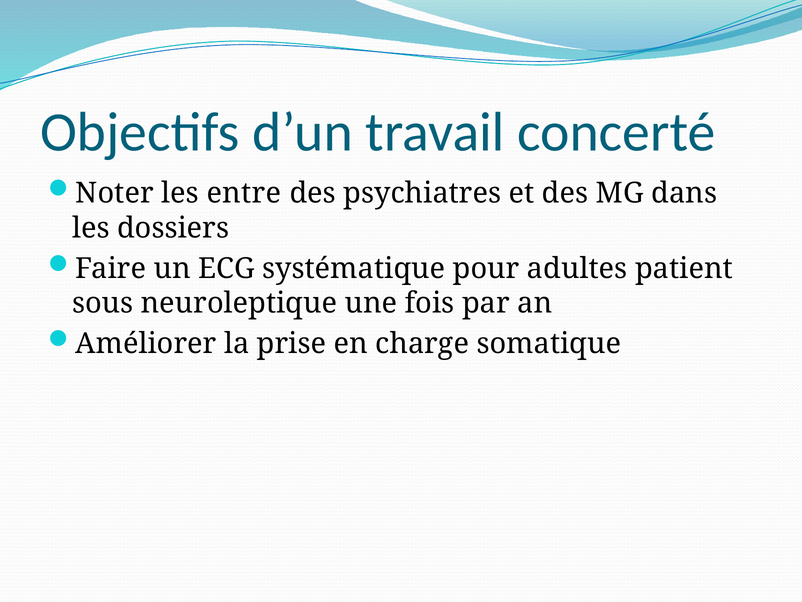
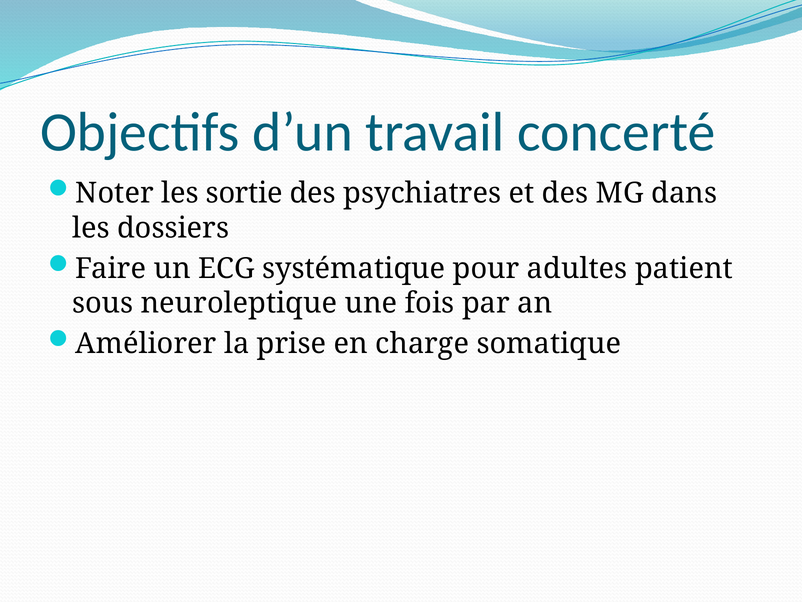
entre: entre -> sortie
